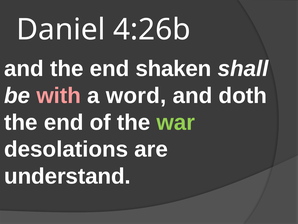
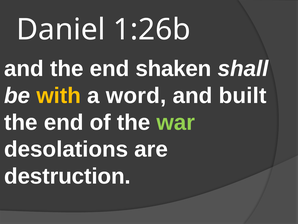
4:26b: 4:26b -> 1:26b
with colour: pink -> yellow
doth: doth -> built
understand: understand -> destruction
